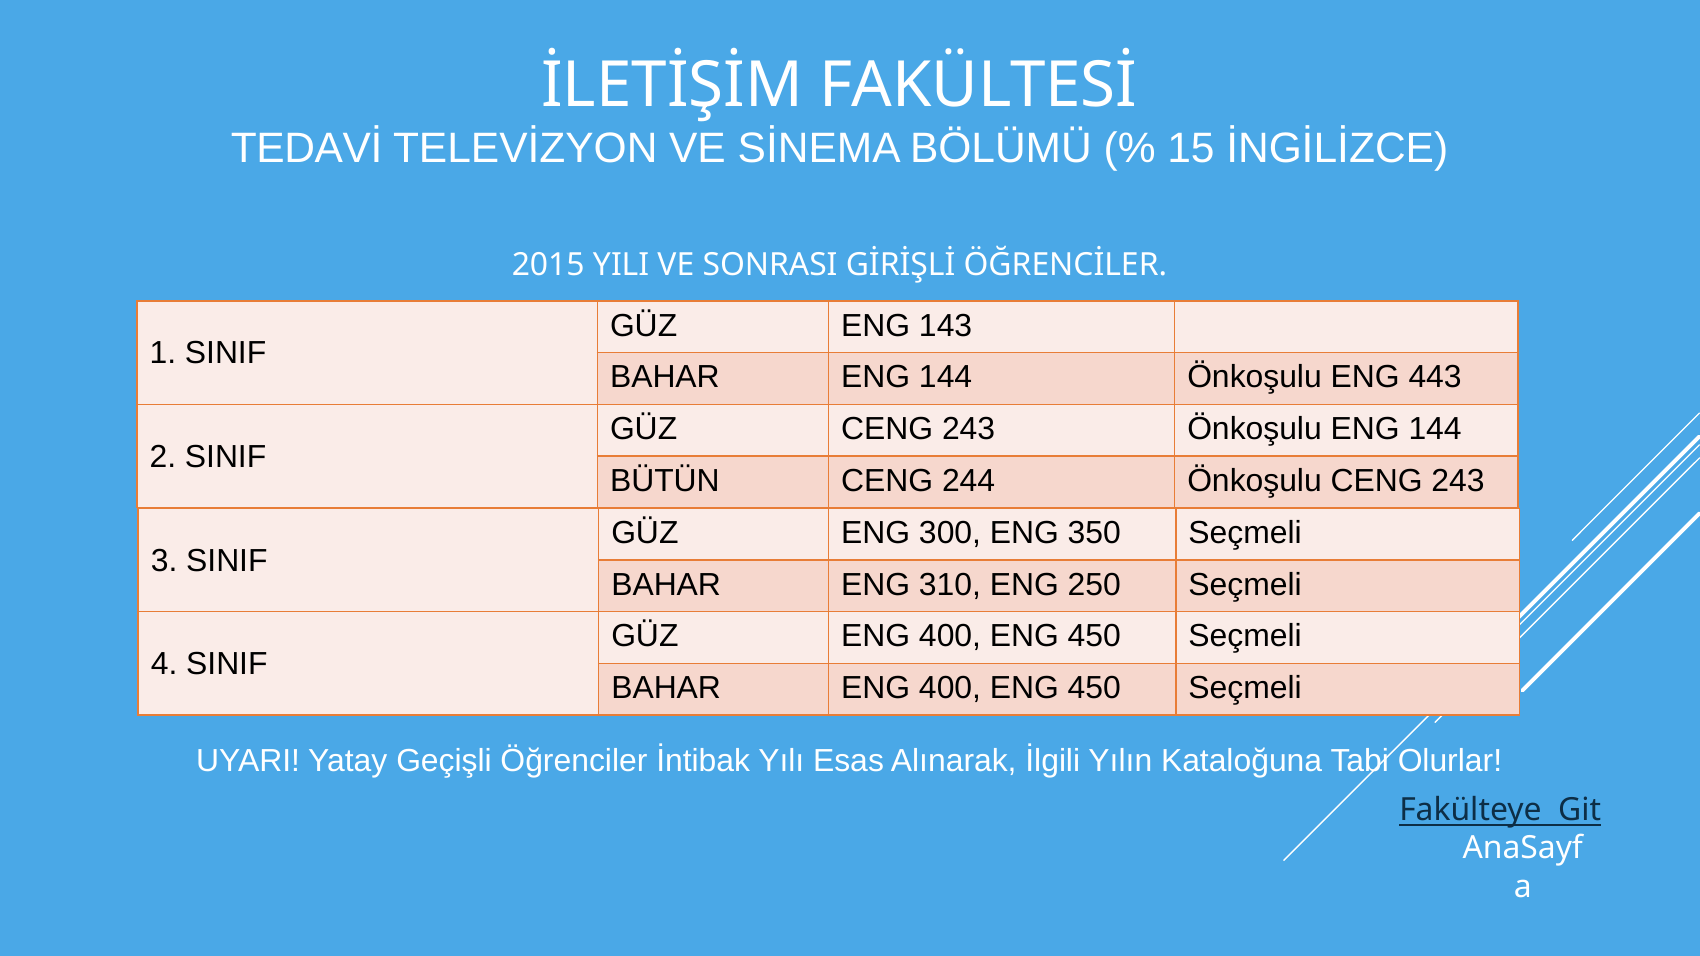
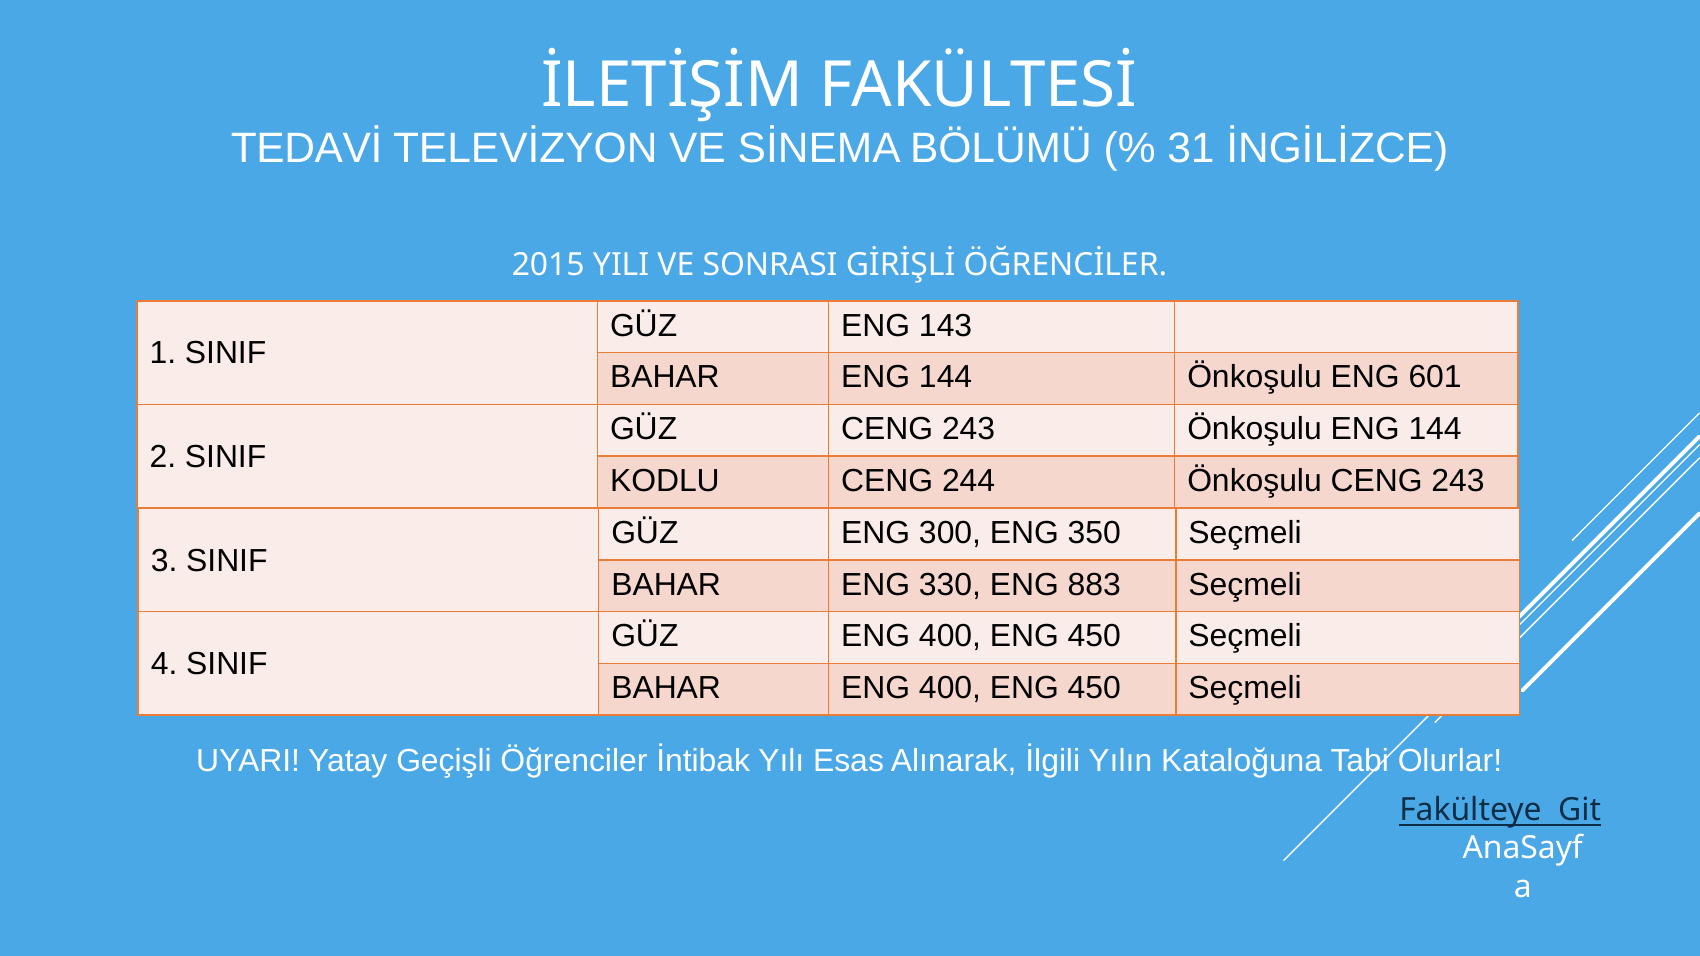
15: 15 -> 31
443: 443 -> 601
BÜTÜN: BÜTÜN -> KODLU
310: 310 -> 330
250: 250 -> 883
